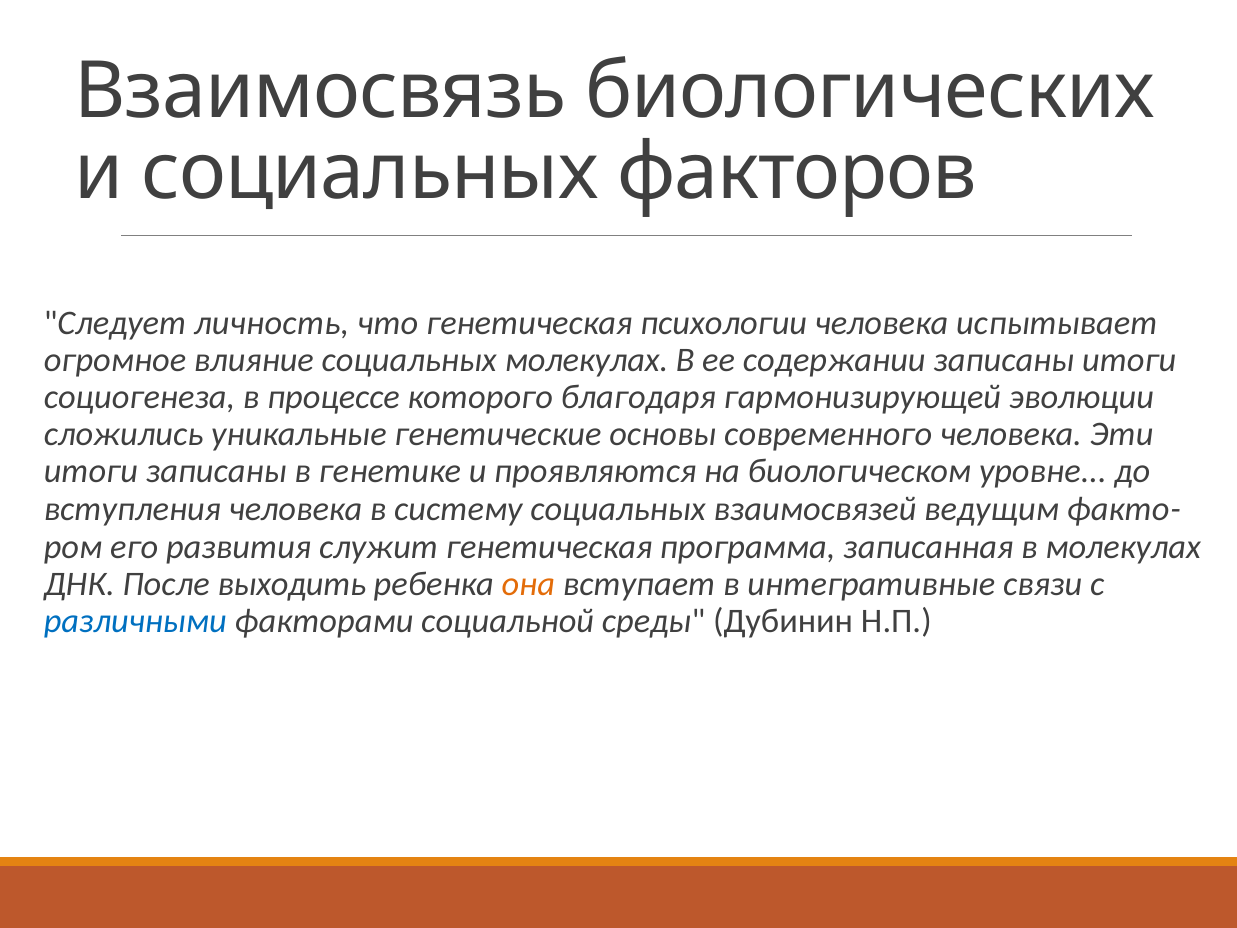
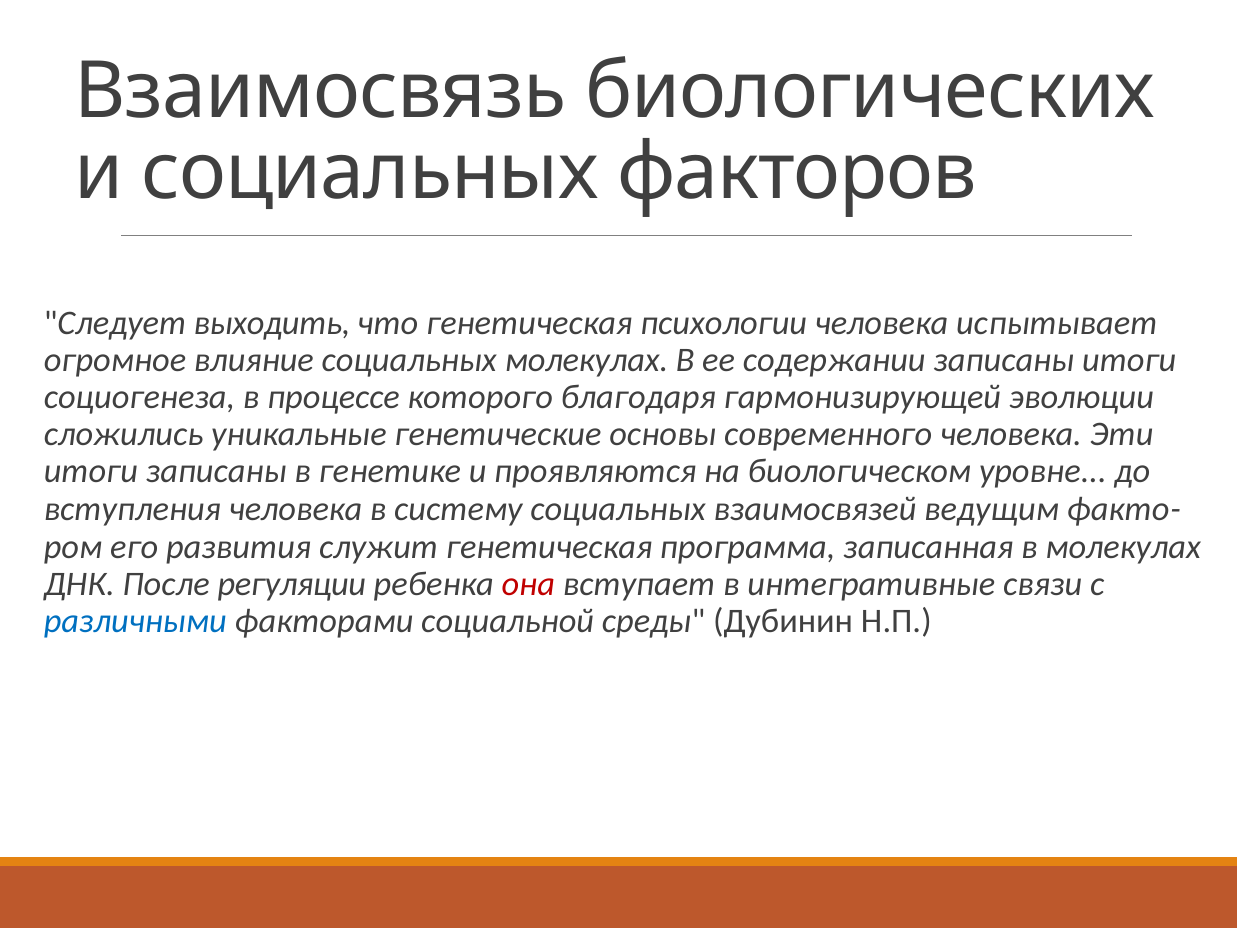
личность: личность -> выходить
выходить: выходить -> регуляции
она colour: orange -> red
